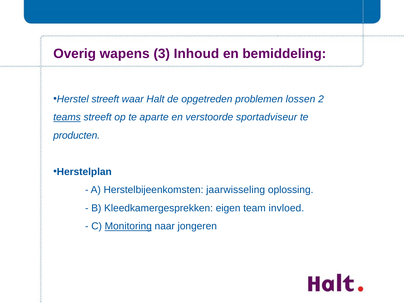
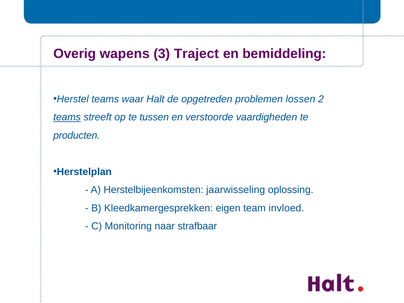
Inhoud: Inhoud -> Traject
Herstel streeft: streeft -> teams
aparte: aparte -> tussen
sportadviseur: sportadviseur -> vaardigheden
Monitoring underline: present -> none
jongeren: jongeren -> strafbaar
